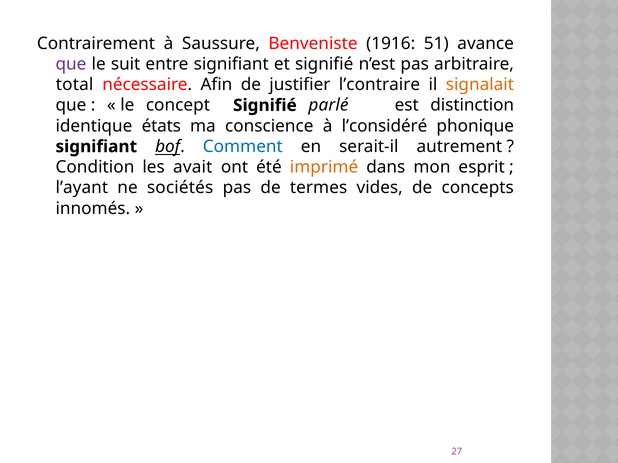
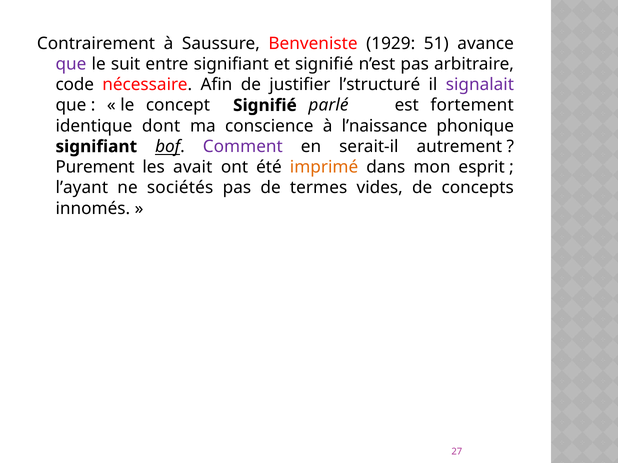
1916: 1916 -> 1929
total: total -> code
l’contraire: l’contraire -> l’structuré
signalait colour: orange -> purple
distinction: distinction -> fortement
états: états -> dont
l’considéré: l’considéré -> l’naissance
Comment colour: blue -> purple
Condition: Condition -> Purement
